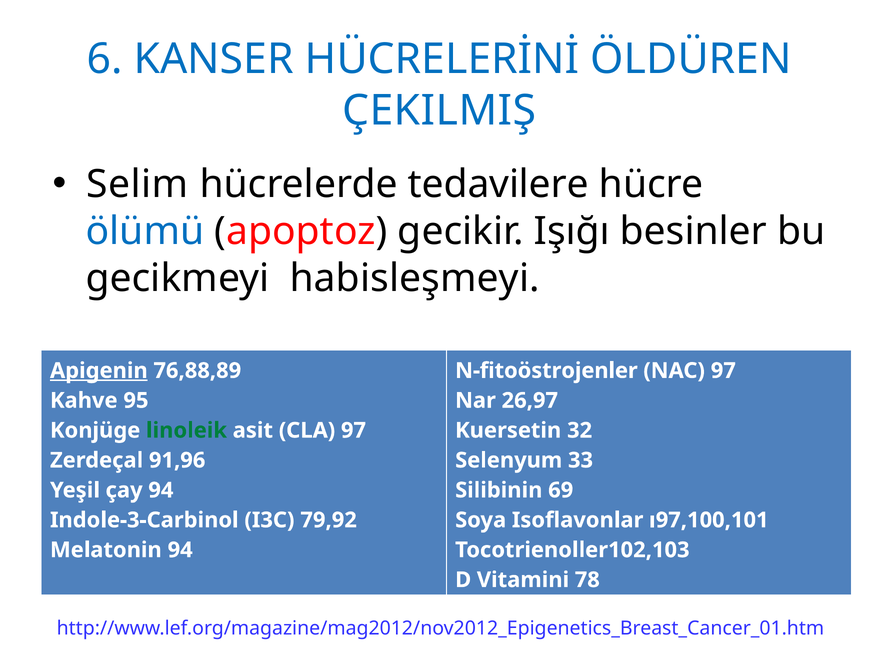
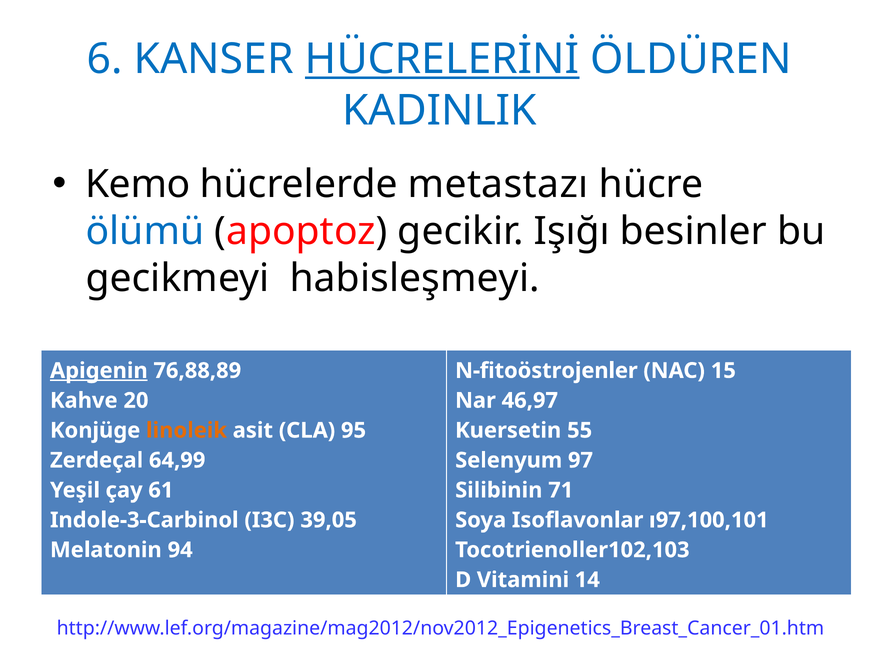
HÜCRELERİNİ underline: none -> present
ÇEKILMIŞ: ÇEKILMIŞ -> KADINLIK
Selim: Selim -> Kemo
tedavilere: tedavilere -> metastazı
NAC 97: 97 -> 15
95: 95 -> 20
26,97: 26,97 -> 46,97
linoleik colour: green -> orange
CLA 97: 97 -> 95
32: 32 -> 55
91,96: 91,96 -> 64,99
33: 33 -> 97
çay 94: 94 -> 61
69: 69 -> 71
79,92: 79,92 -> 39,05
78: 78 -> 14
